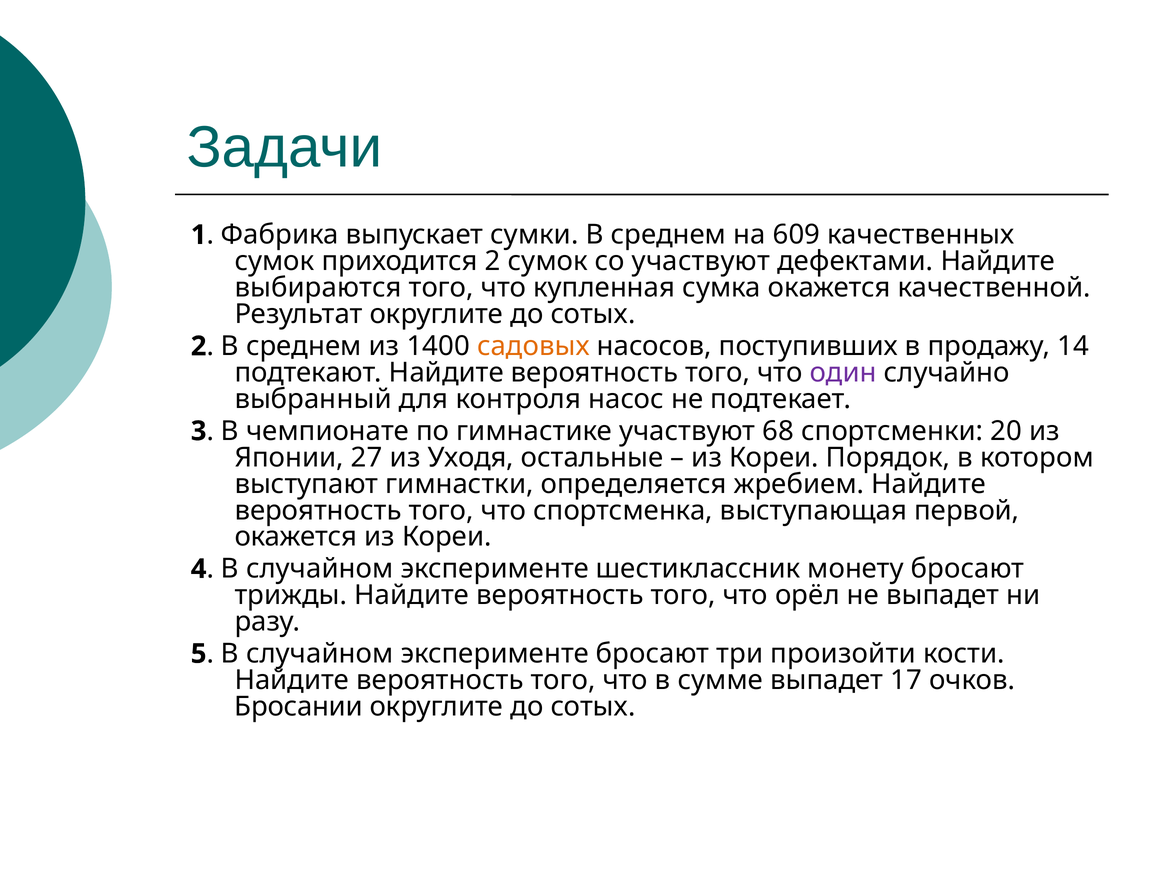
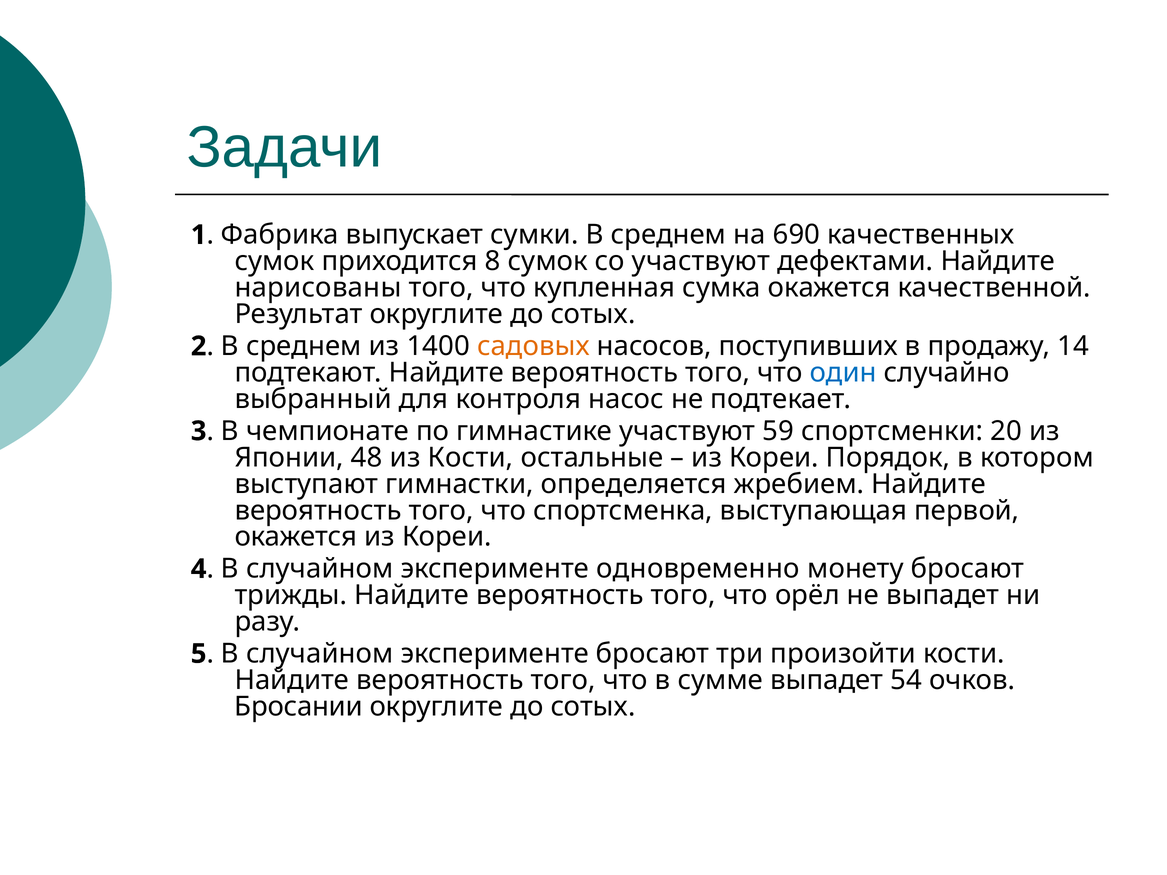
609: 609 -> 690
приходится 2: 2 -> 8
выбираются: выбираются -> нарисованы
один colour: purple -> blue
68: 68 -> 59
27: 27 -> 48
из Уходя: Уходя -> Кости
шестиклассник: шестиклассник -> одновременно
17: 17 -> 54
